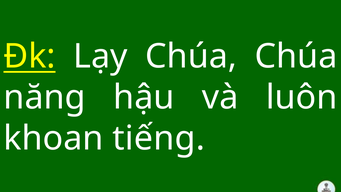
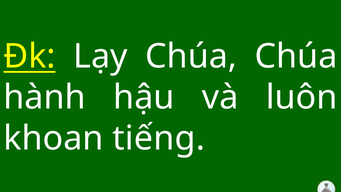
năng: năng -> hành
